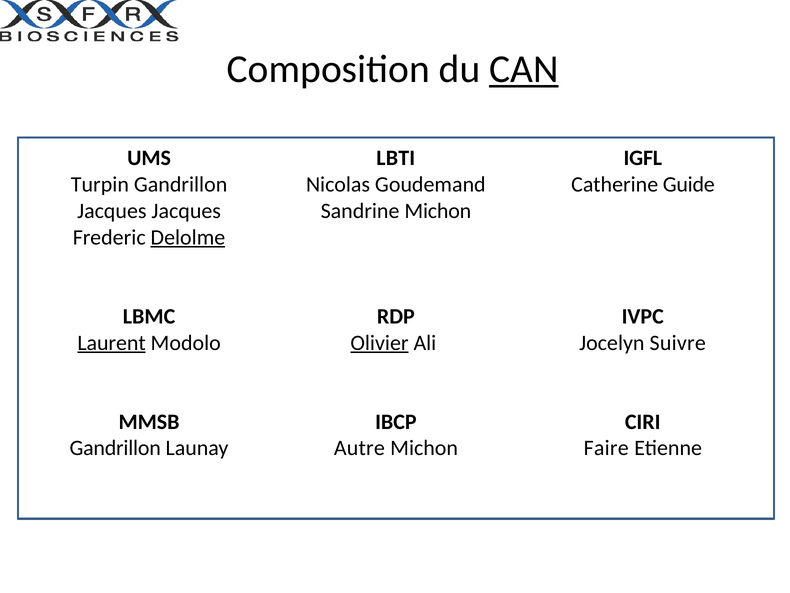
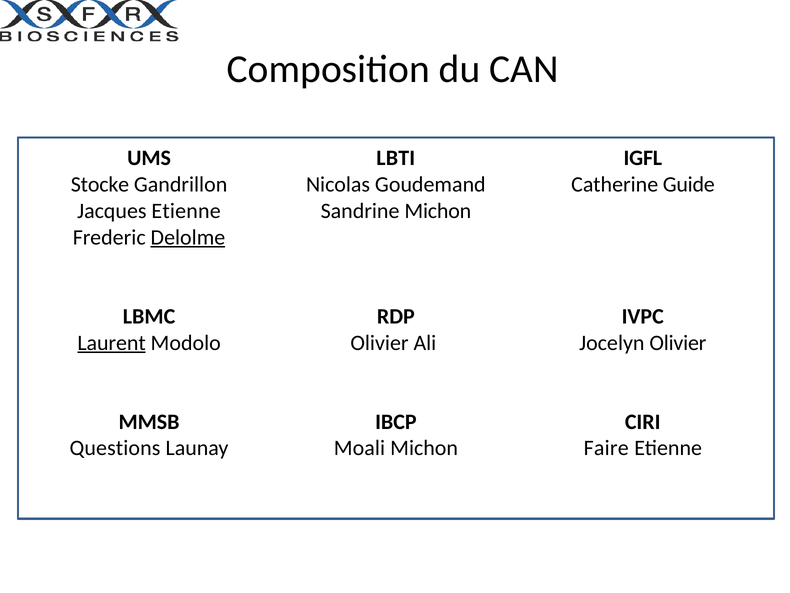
CAN underline: present -> none
Turpin: Turpin -> Stocke
Jacques Jacques: Jacques -> Etienne
Olivier at (379, 342) underline: present -> none
Jocelyn Suivre: Suivre -> Olivier
Gandrillon at (115, 448): Gandrillon -> Questions
Autre: Autre -> Moali
